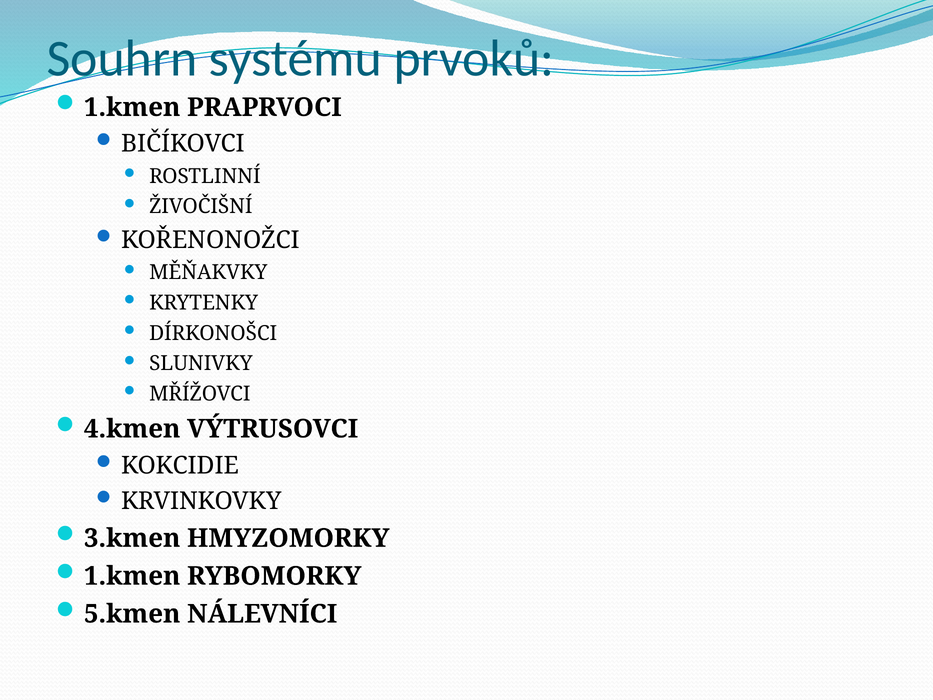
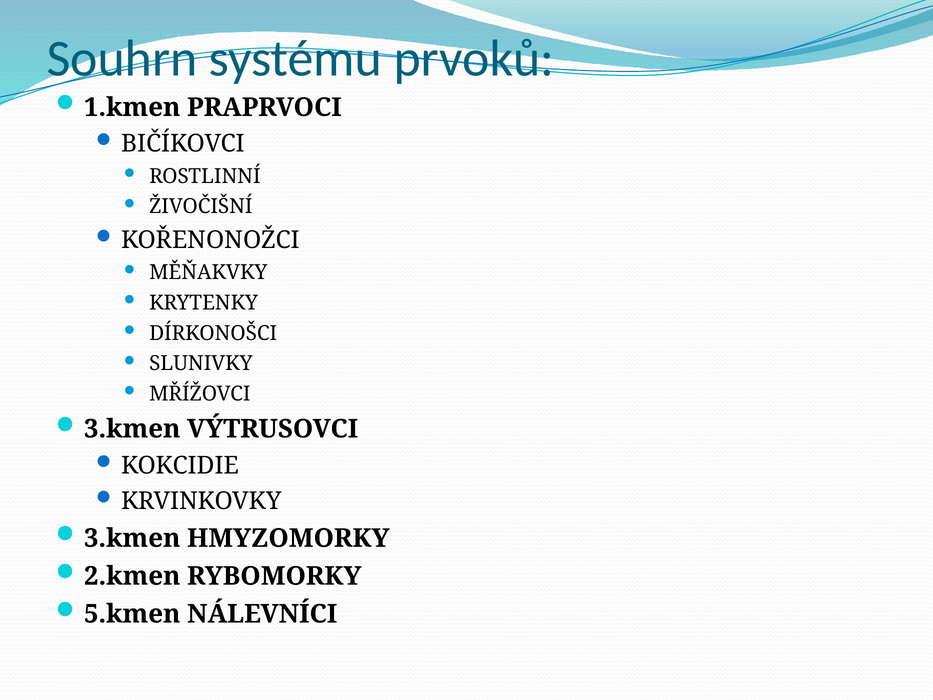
4.kmen at (132, 429): 4.kmen -> 3.kmen
1.kmen at (132, 576): 1.kmen -> 2.kmen
